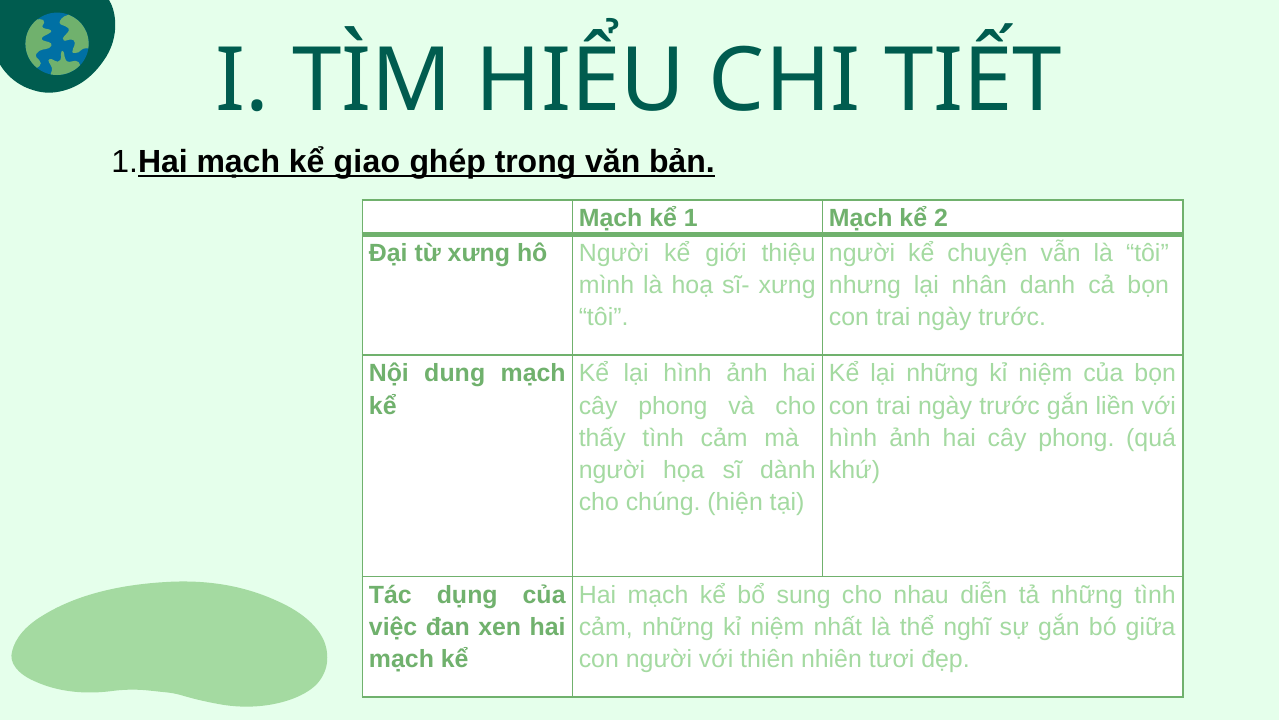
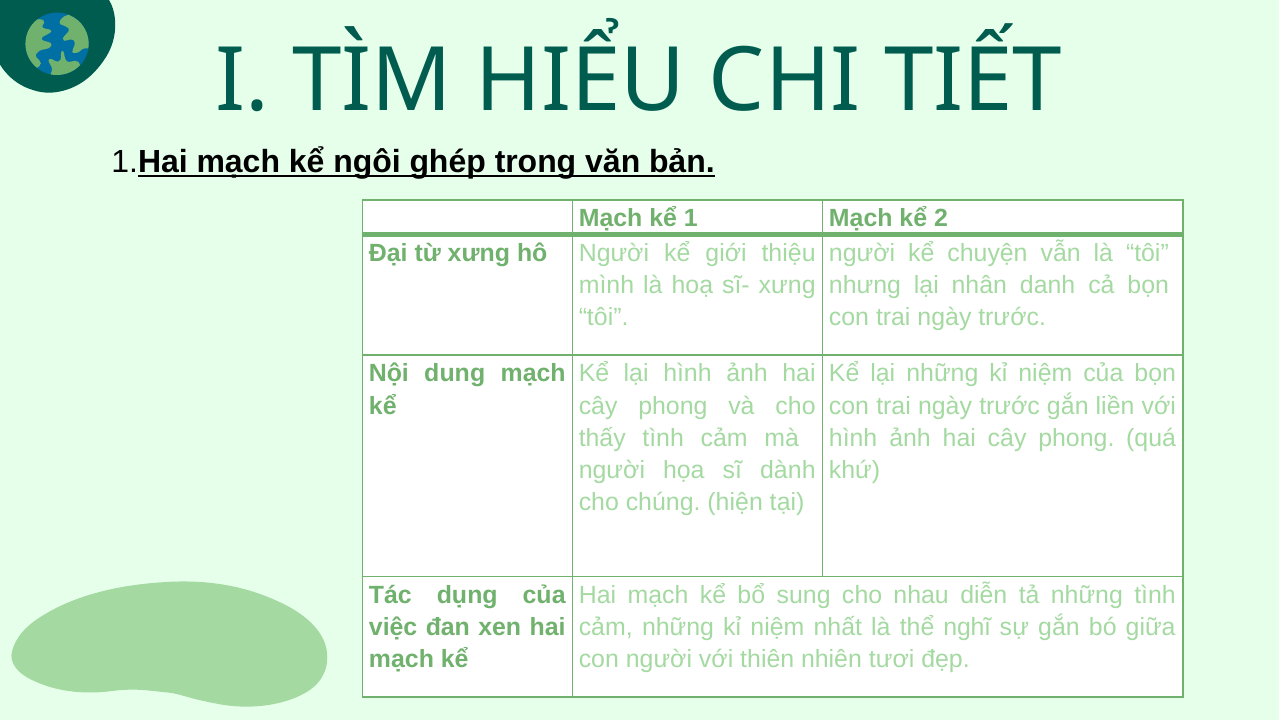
giao: giao -> ngôi
